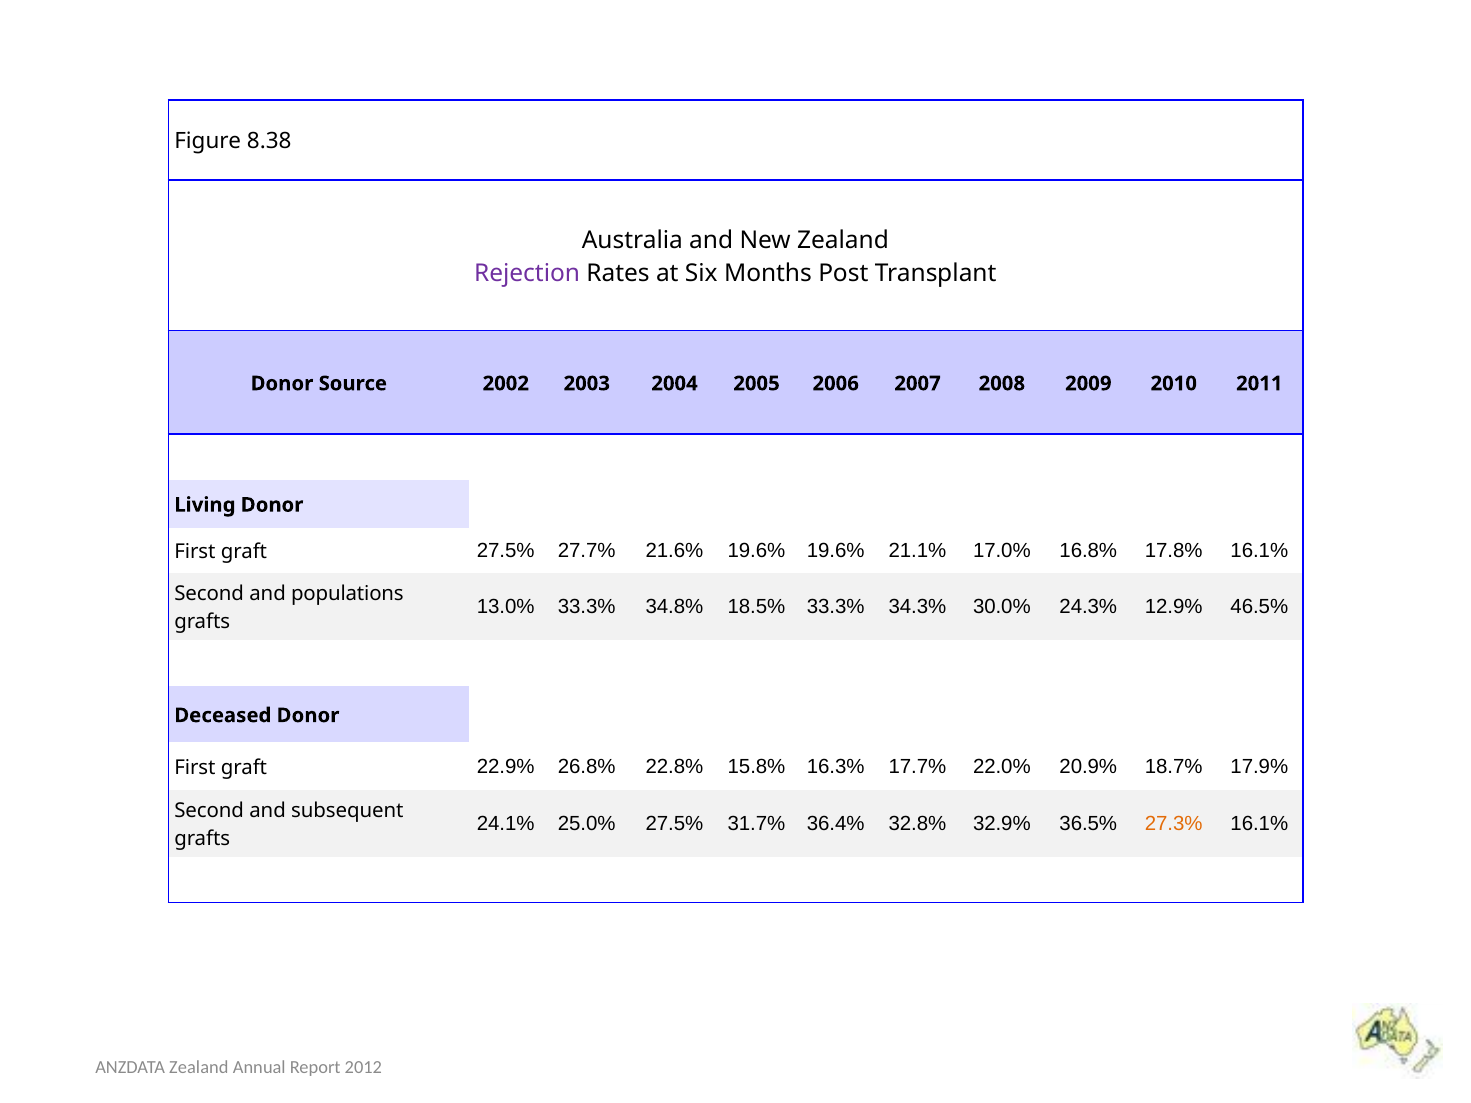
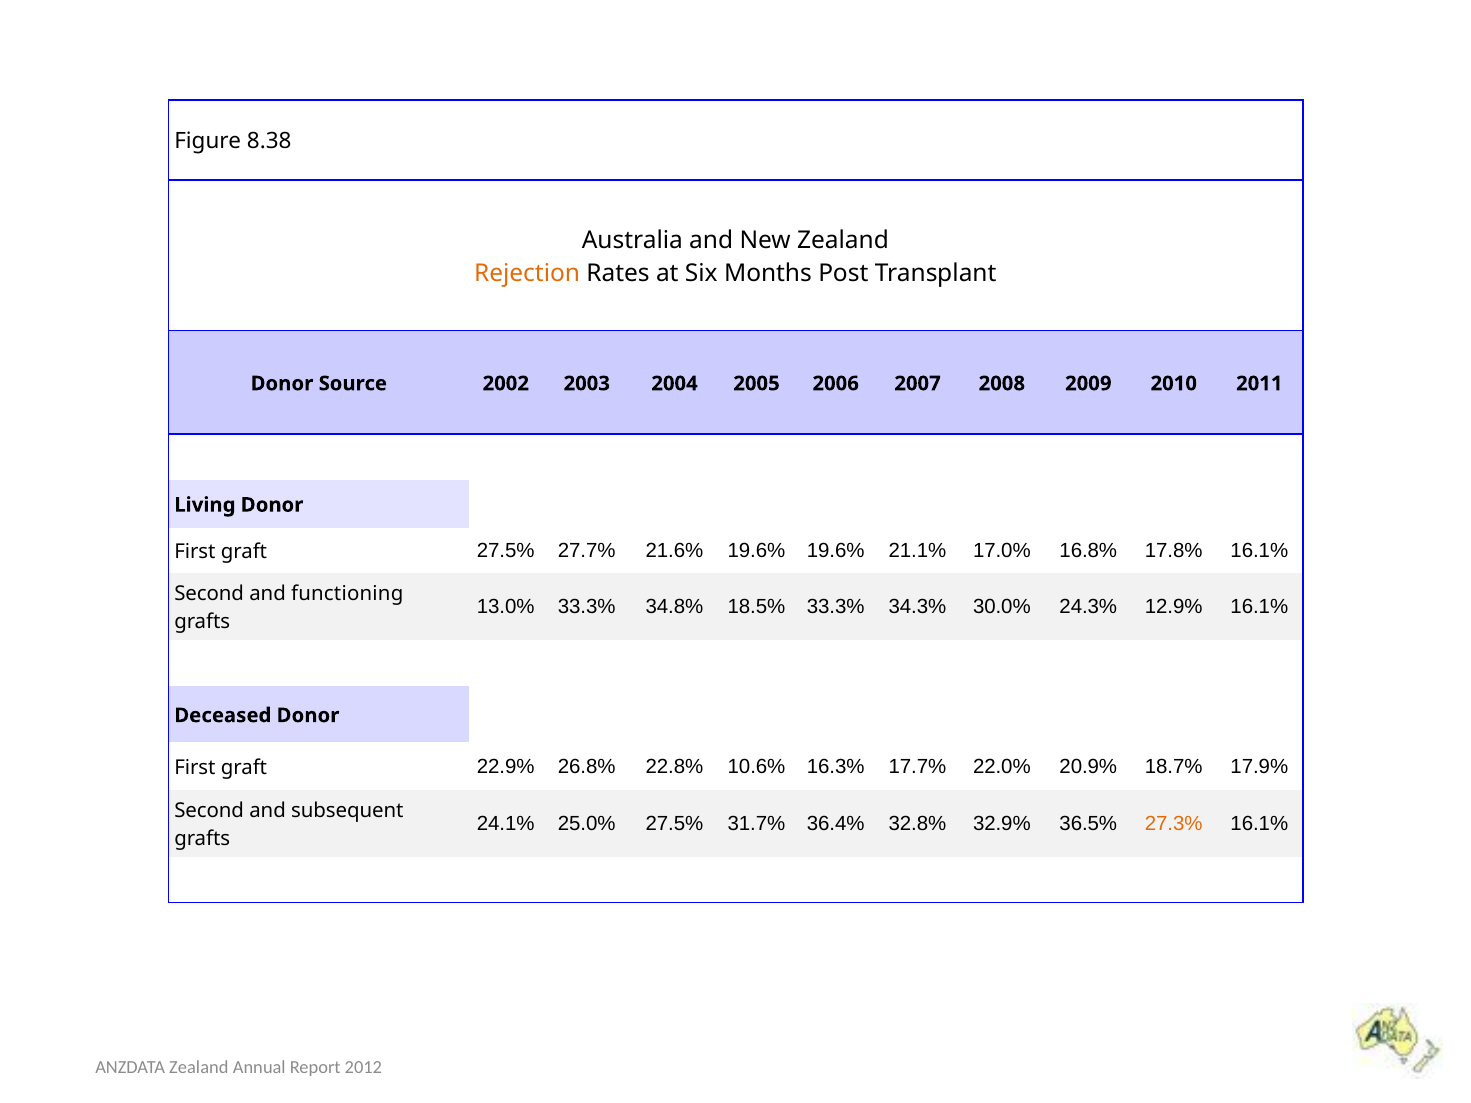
Rejection colour: purple -> orange
populations: populations -> functioning
12.9% 46.5%: 46.5% -> 16.1%
15.8%: 15.8% -> 10.6%
